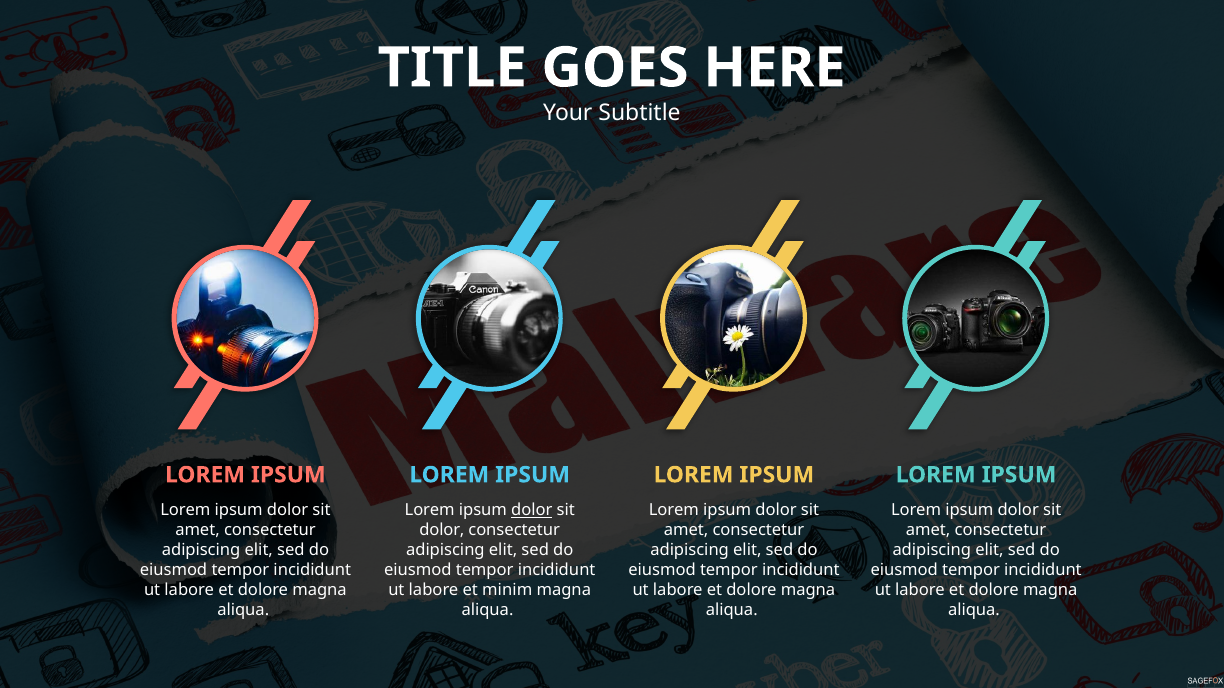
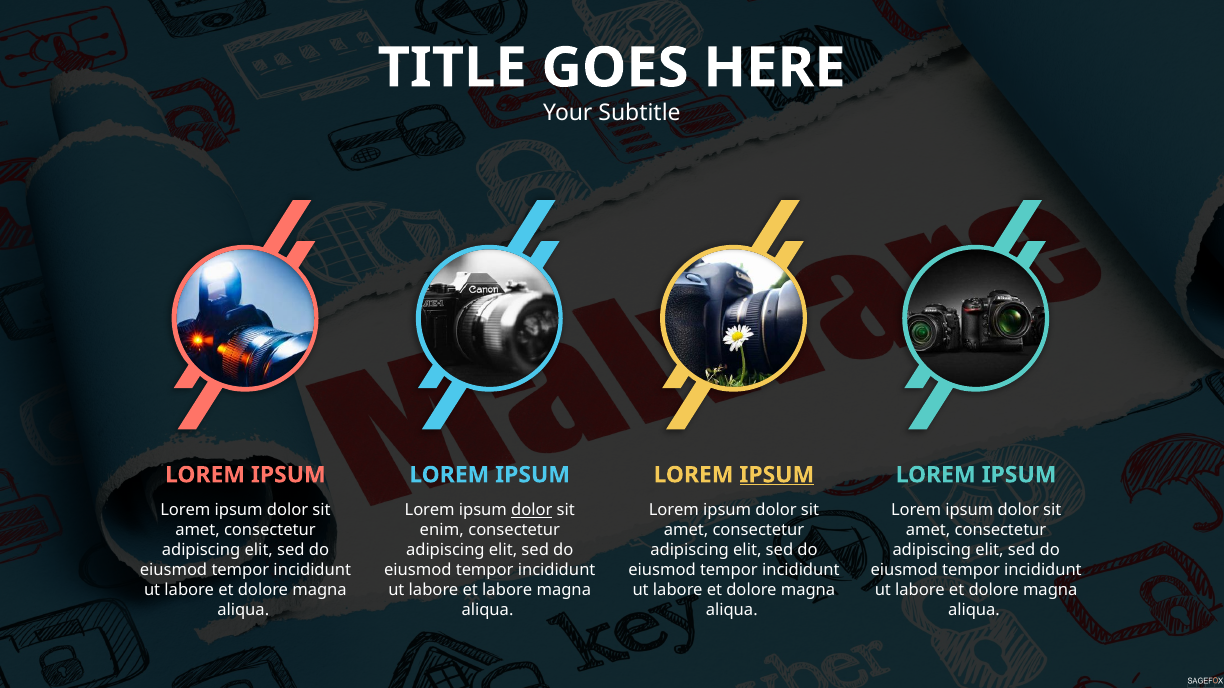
IPSUM at (777, 475) underline: none -> present
dolor at (442, 531): dolor -> enim
et minim: minim -> labore
